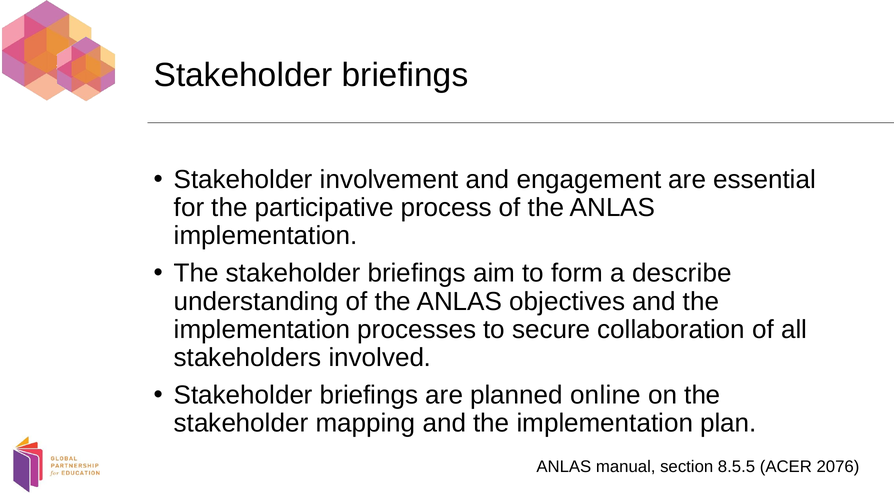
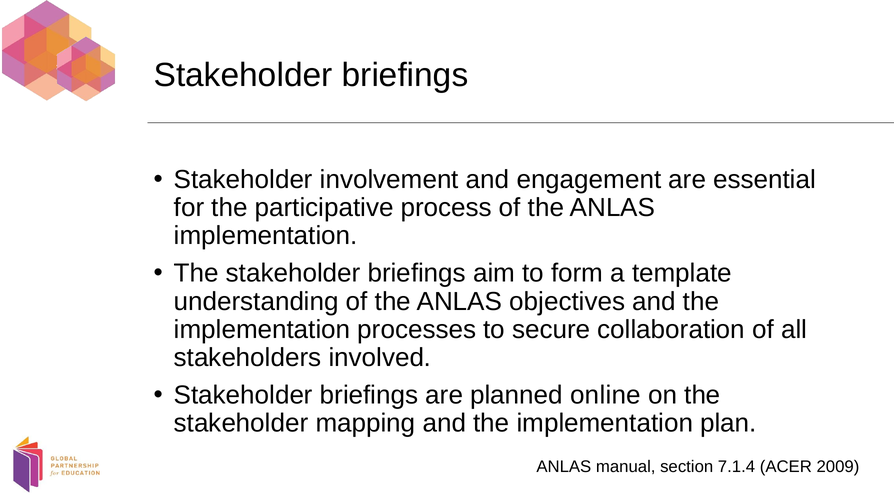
describe: describe -> template
8.5.5: 8.5.5 -> 7.1.4
2076: 2076 -> 2009
